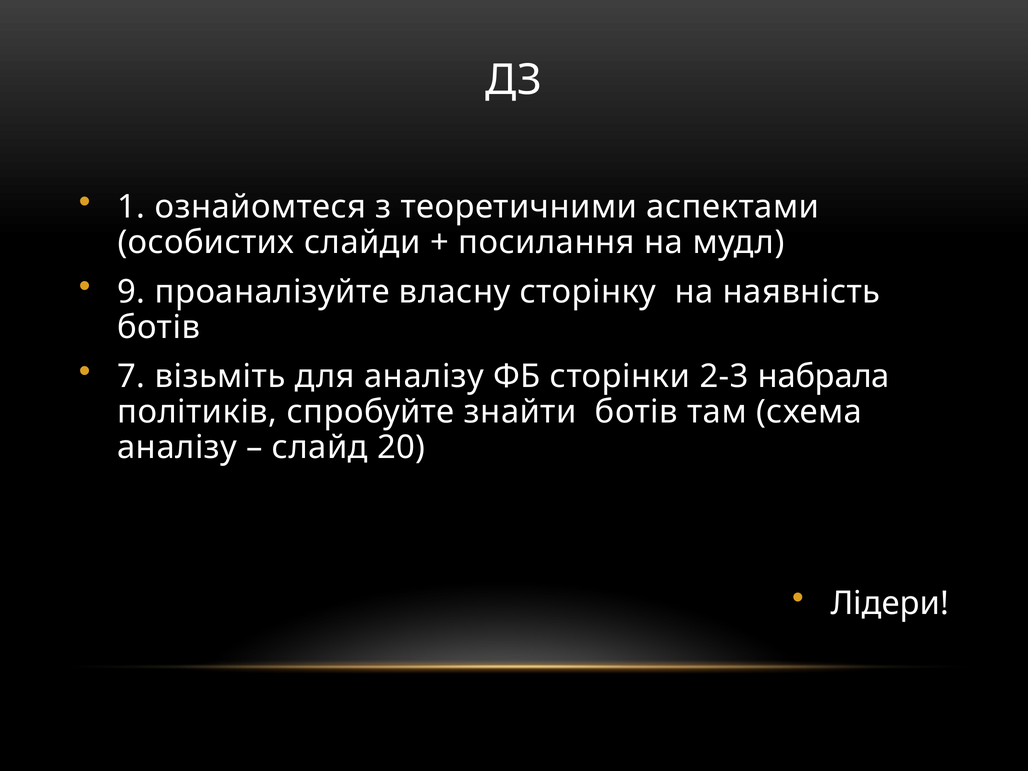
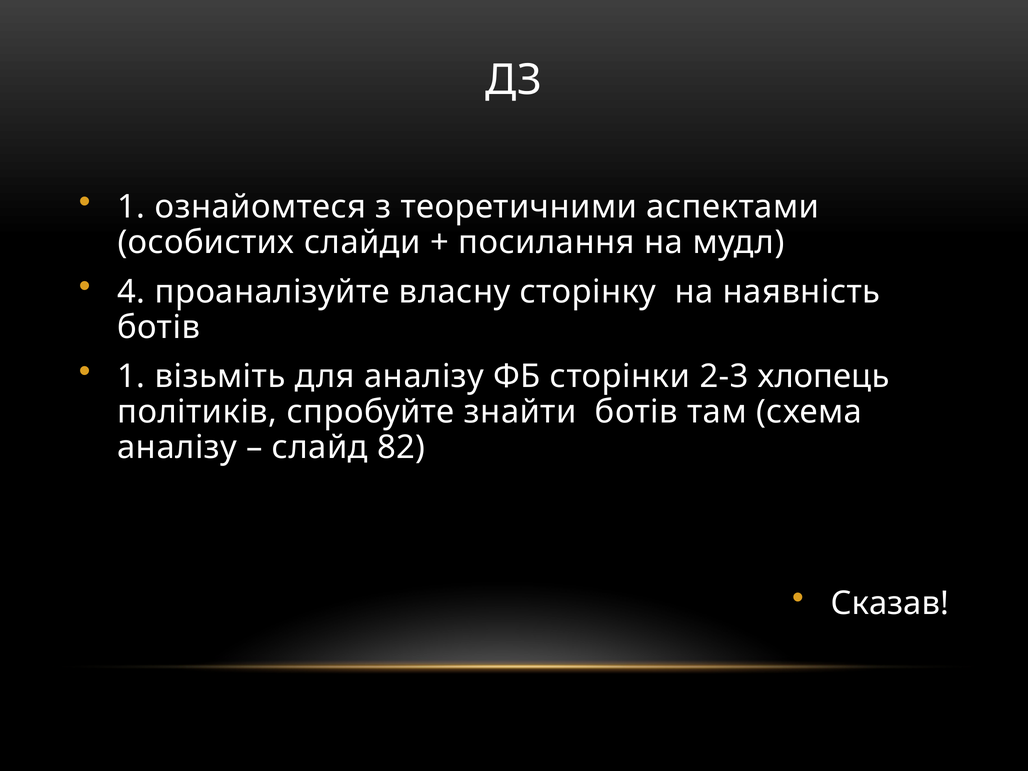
9: 9 -> 4
7 at (131, 377): 7 -> 1
набрала: набрала -> хлопець
20: 20 -> 82
Лідери: Лідери -> Сказав
